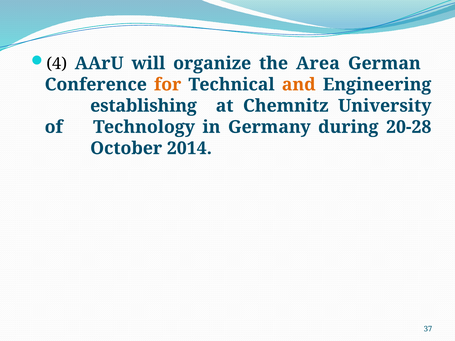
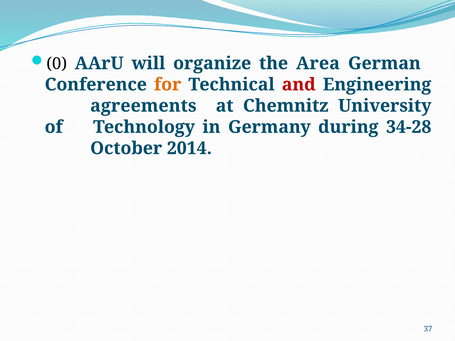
4: 4 -> 0
and colour: orange -> red
establishing: establishing -> agreements
20-28: 20-28 -> 34-28
